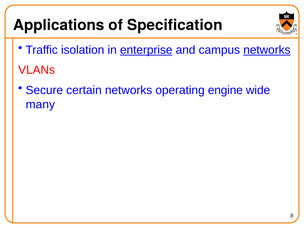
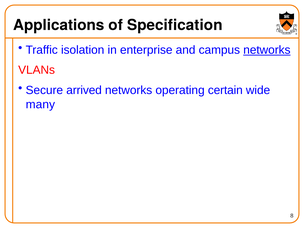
enterprise underline: present -> none
certain: certain -> arrived
engine: engine -> certain
